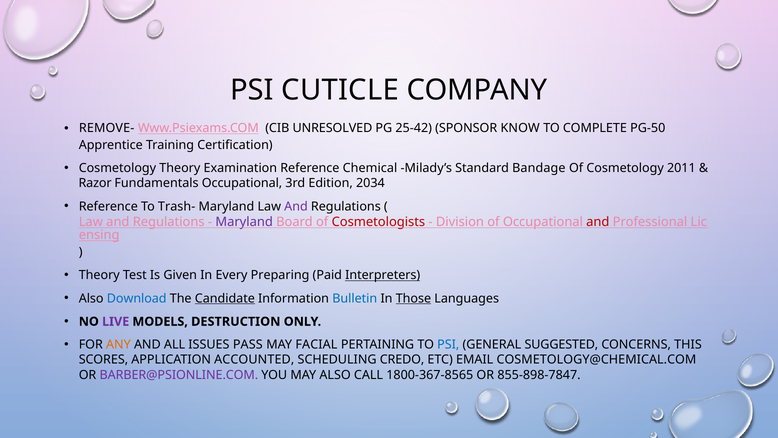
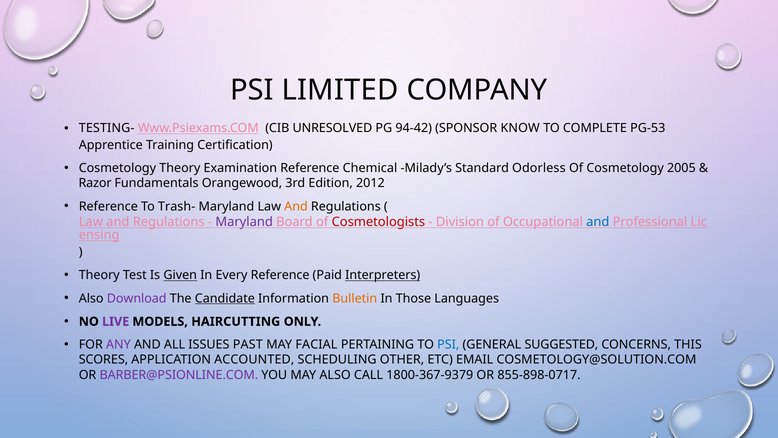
CUTICLE: CUTICLE -> LIMITED
REMOVE-: REMOVE- -> TESTING-
25-42: 25-42 -> 94-42
PG-50: PG-50 -> PG-53
Bandage: Bandage -> Odorless
2011: 2011 -> 2005
Fundamentals Occupational: Occupational -> Orangewood
2034: 2034 -> 2012
And at (296, 206) colour: purple -> orange
and at (598, 222) colour: red -> blue
Given underline: none -> present
Every Preparing: Preparing -> Reference
Download colour: blue -> purple
Bulletin colour: blue -> orange
Those underline: present -> none
DESTRUCTION: DESTRUCTION -> HAIRCUTTING
ANY colour: orange -> purple
PASS: PASS -> PAST
CREDO: CREDO -> OTHER
COSMETOLOGY@CHEMICAL.COM: COSMETOLOGY@CHEMICAL.COM -> COSMETOLOGY@SOLUTION.COM
1800-367-8565: 1800-367-8565 -> 1800-367-9379
855-898-7847: 855-898-7847 -> 855-898-0717
